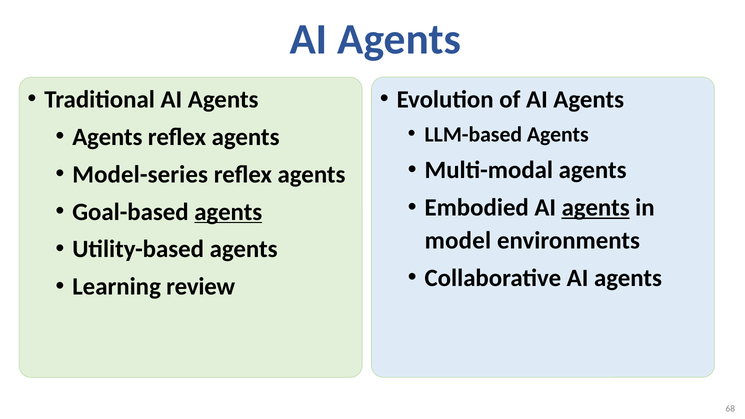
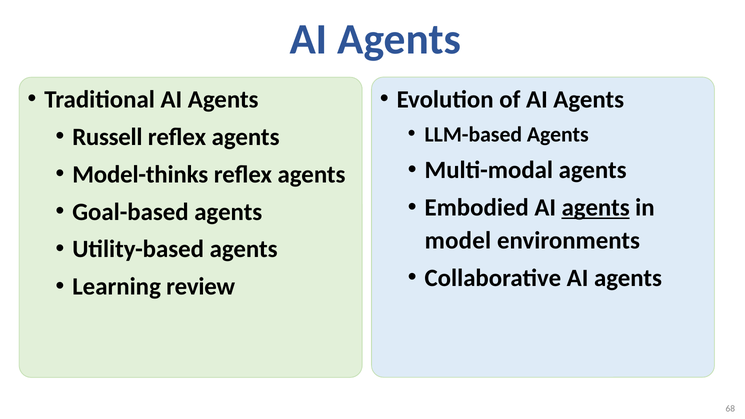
Agents at (107, 137): Agents -> Russell
Model-series: Model-series -> Model-thinks
agents at (228, 212) underline: present -> none
